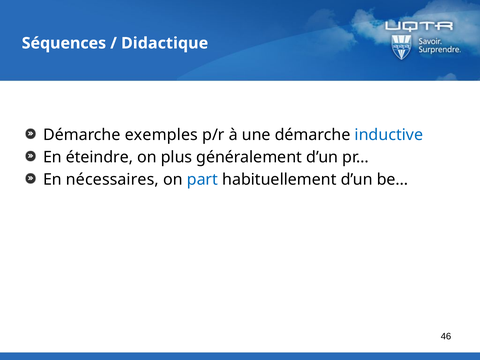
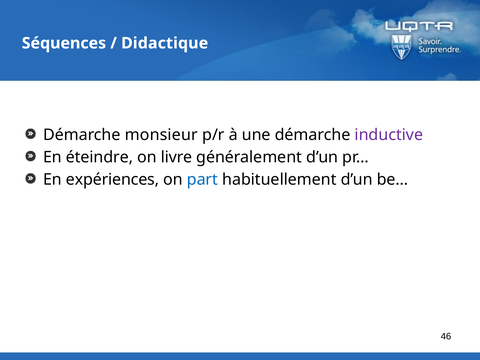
exemples: exemples -> monsieur
inductive colour: blue -> purple
plus: plus -> livre
nécessaires: nécessaires -> expériences
